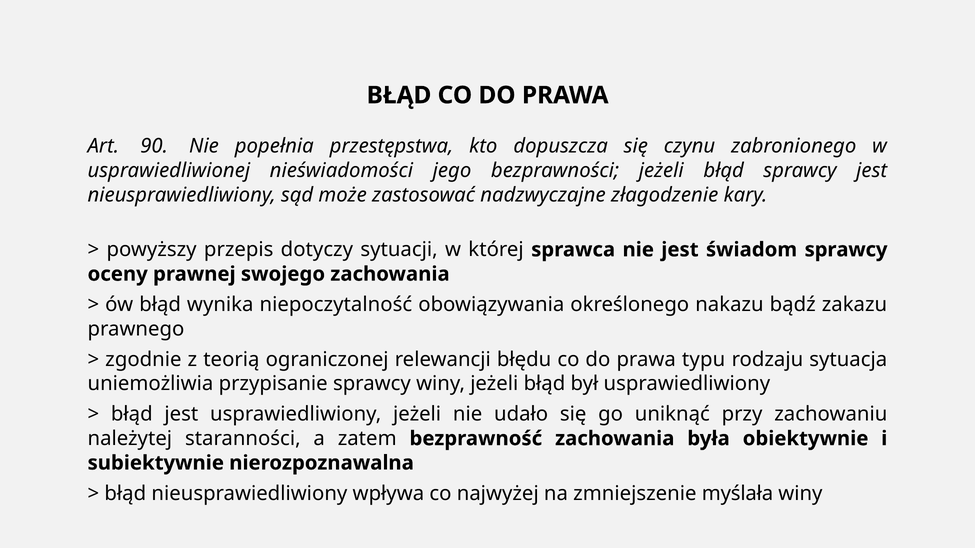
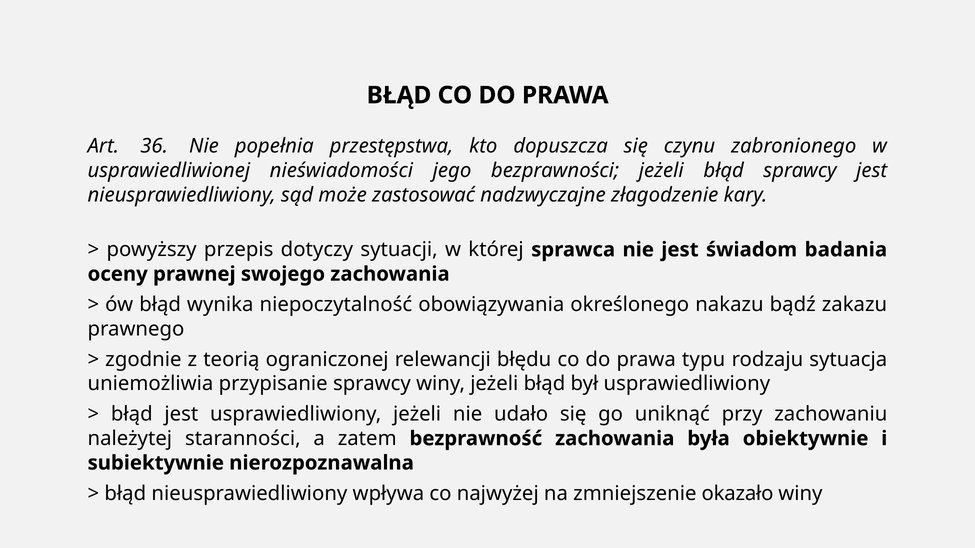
90: 90 -> 36
świadom sprawcy: sprawcy -> badania
myślała: myślała -> okazało
